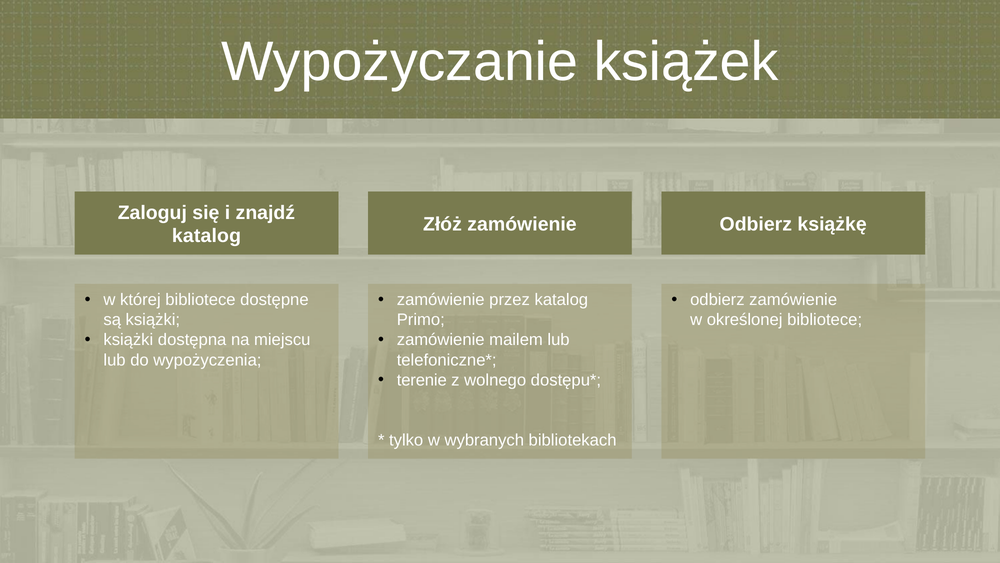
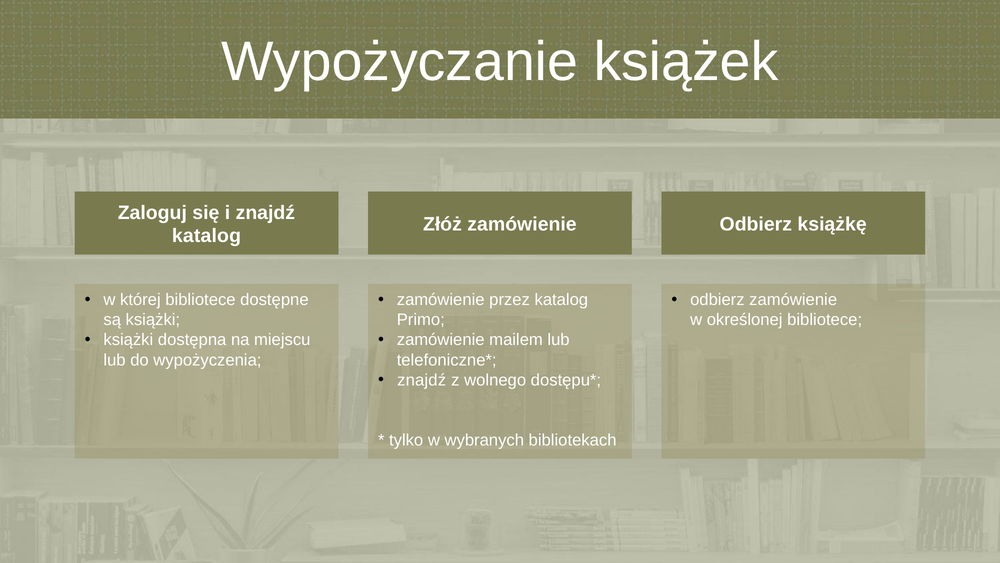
terenie at (422, 380): terenie -> znajdź
